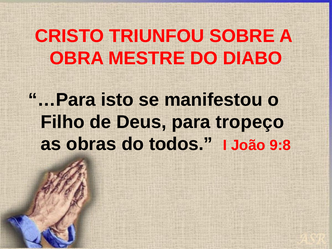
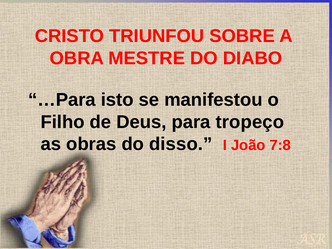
todos: todos -> disso
9:8: 9:8 -> 7:8
